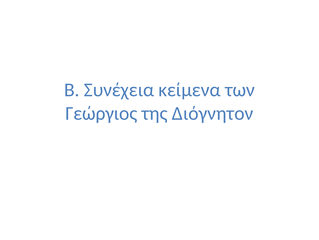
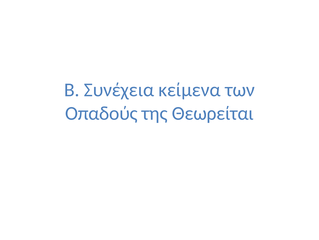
Γεώργιος: Γεώργιος -> Οπαδούς
Διόγνητον: Διόγνητον -> Θεωρείται
